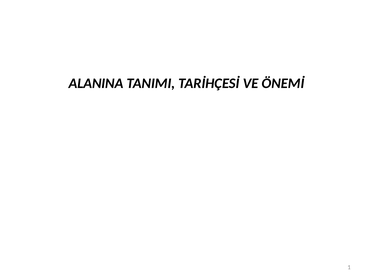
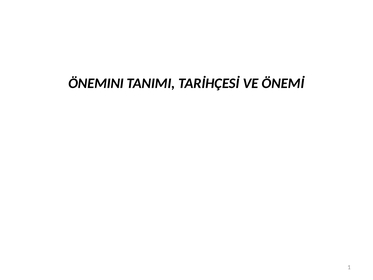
ALANINA: ALANINA -> ÖNEMINI
